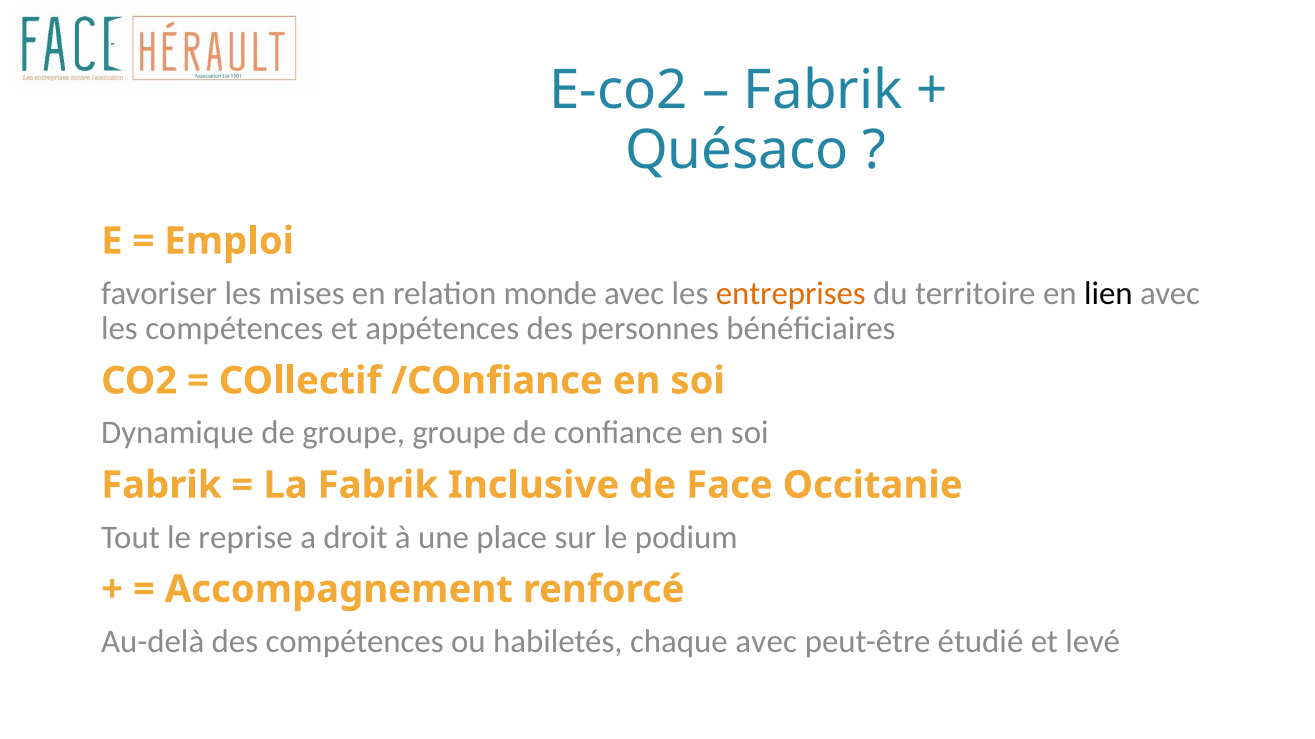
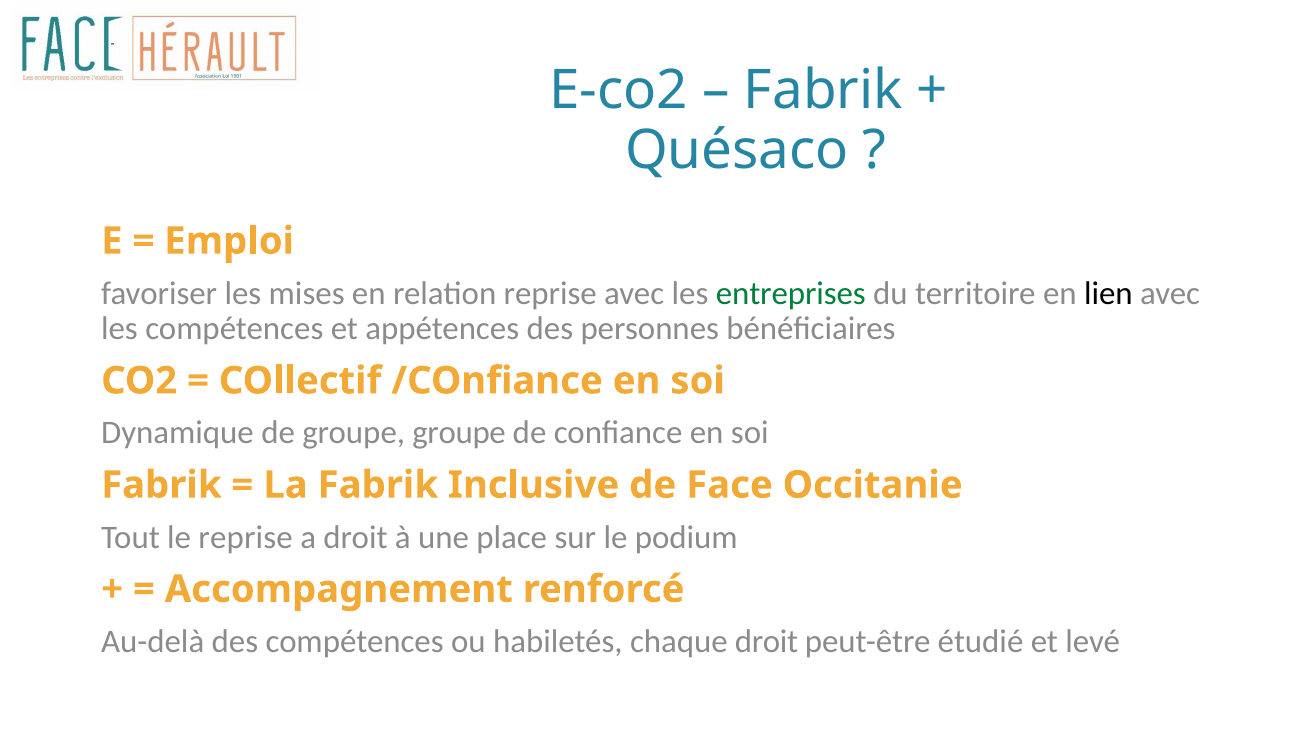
relation monde: monde -> reprise
entreprises colour: orange -> green
chaque avec: avec -> droit
